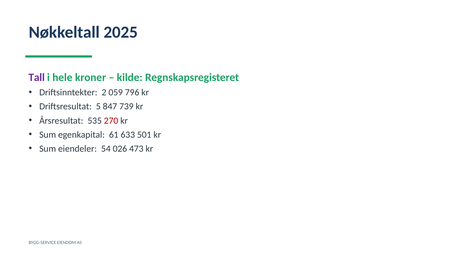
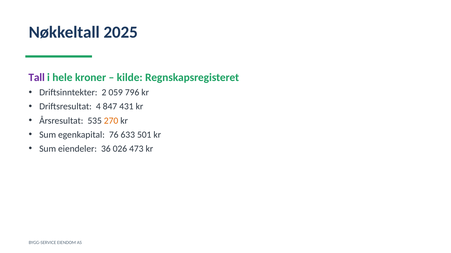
5: 5 -> 4
739: 739 -> 431
270 colour: red -> orange
61: 61 -> 76
54: 54 -> 36
